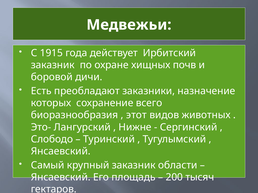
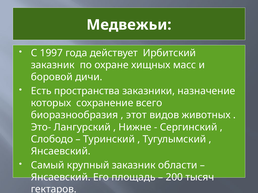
1915: 1915 -> 1997
почв: почв -> масс
преобладают: преобладают -> пространства
